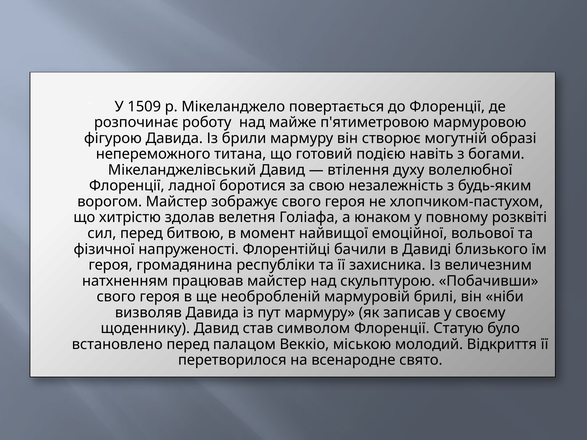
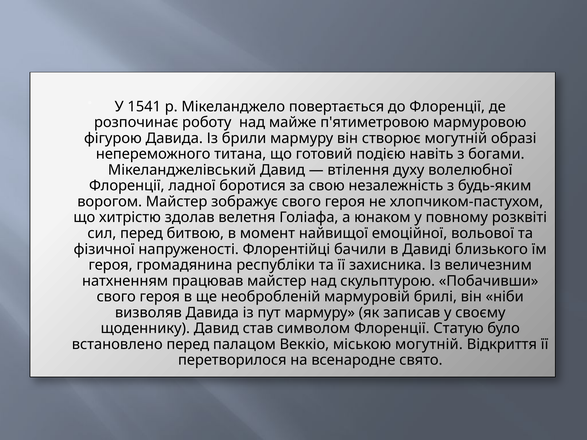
1509: 1509 -> 1541
міською молодий: молодий -> могутній
